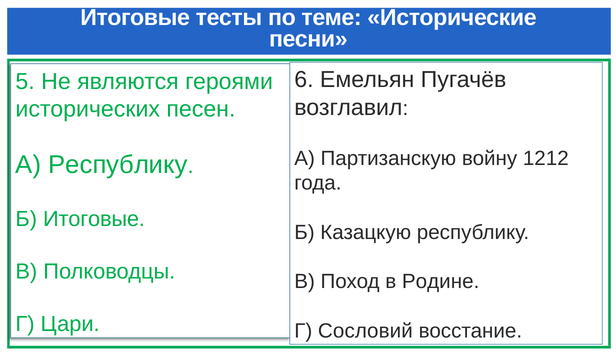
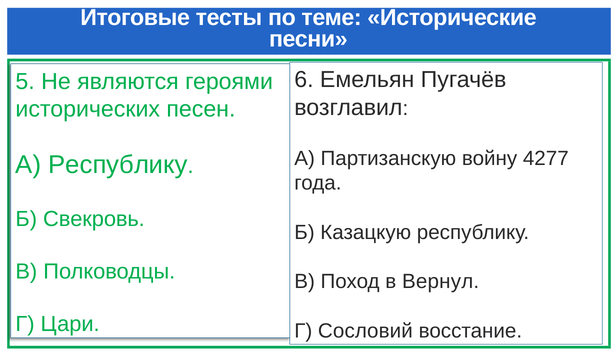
1212: 1212 -> 4277
Б Итоговые: Итоговые -> Свекровь
Родине: Родине -> Вернул
